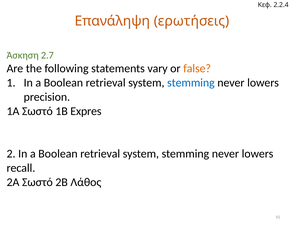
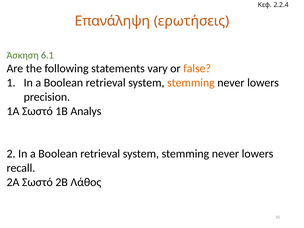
2.7: 2.7 -> 6.1
stemming at (191, 83) colour: blue -> orange
Expres: Expres -> Analys
